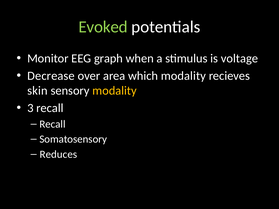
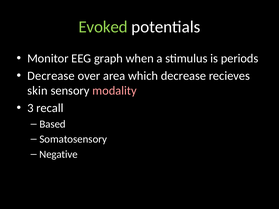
voltage: voltage -> periods
which modality: modality -> decrease
modality at (115, 91) colour: yellow -> pink
Recall at (52, 124): Recall -> Based
Reduces: Reduces -> Negative
